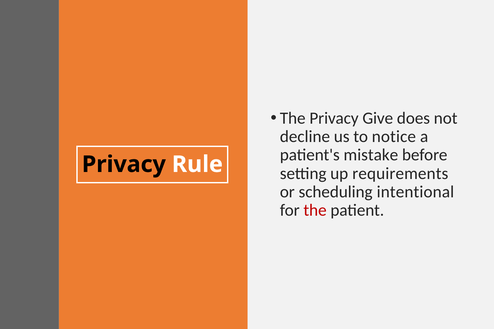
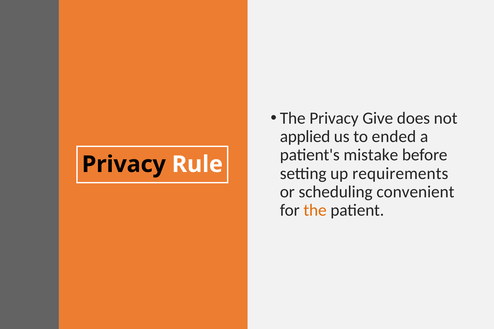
decline: decline -> applied
notice: notice -> ended
intentional: intentional -> convenient
the at (315, 210) colour: red -> orange
